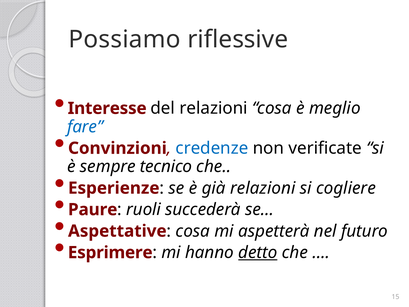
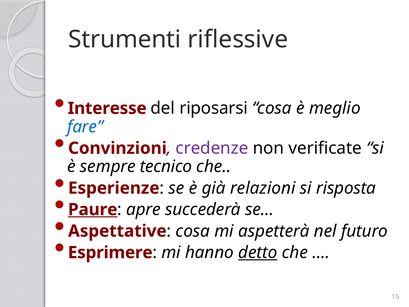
Possiamo: Possiamo -> Strumenti
del relazioni: relazioni -> riposarsi
credenze colour: blue -> purple
cogliere: cogliere -> risposta
Paure underline: none -> present
ruoli: ruoli -> apre
